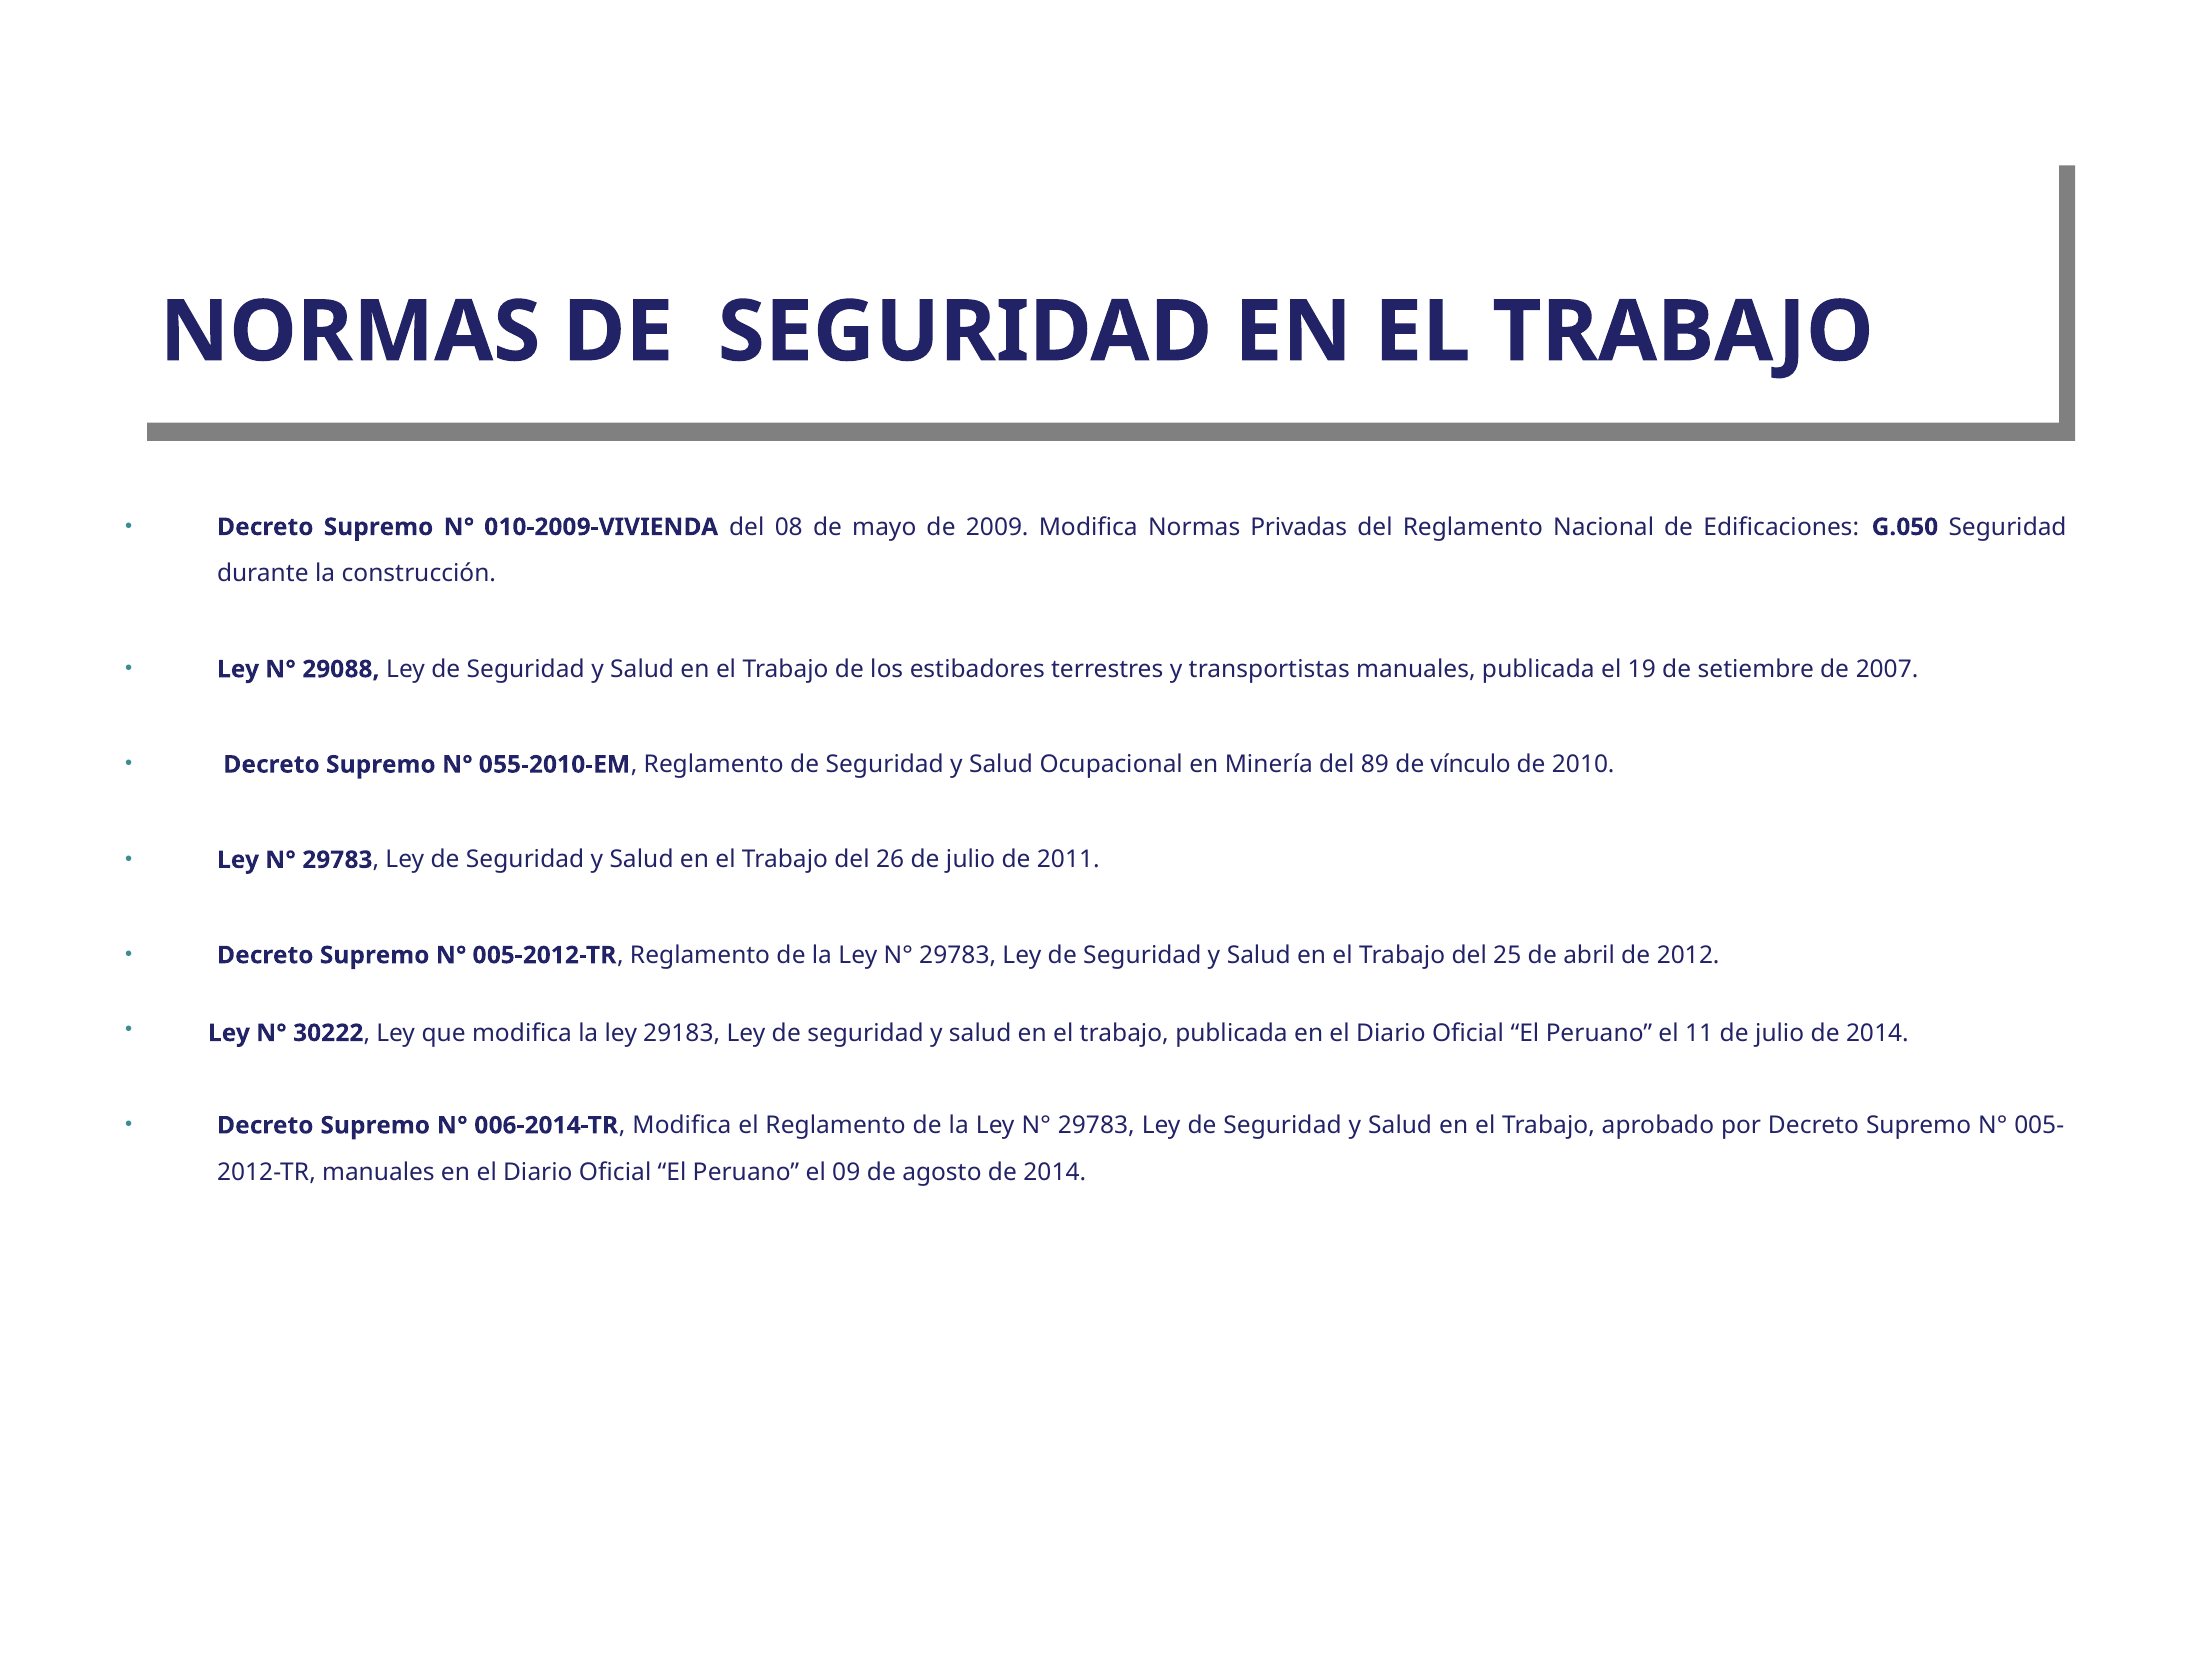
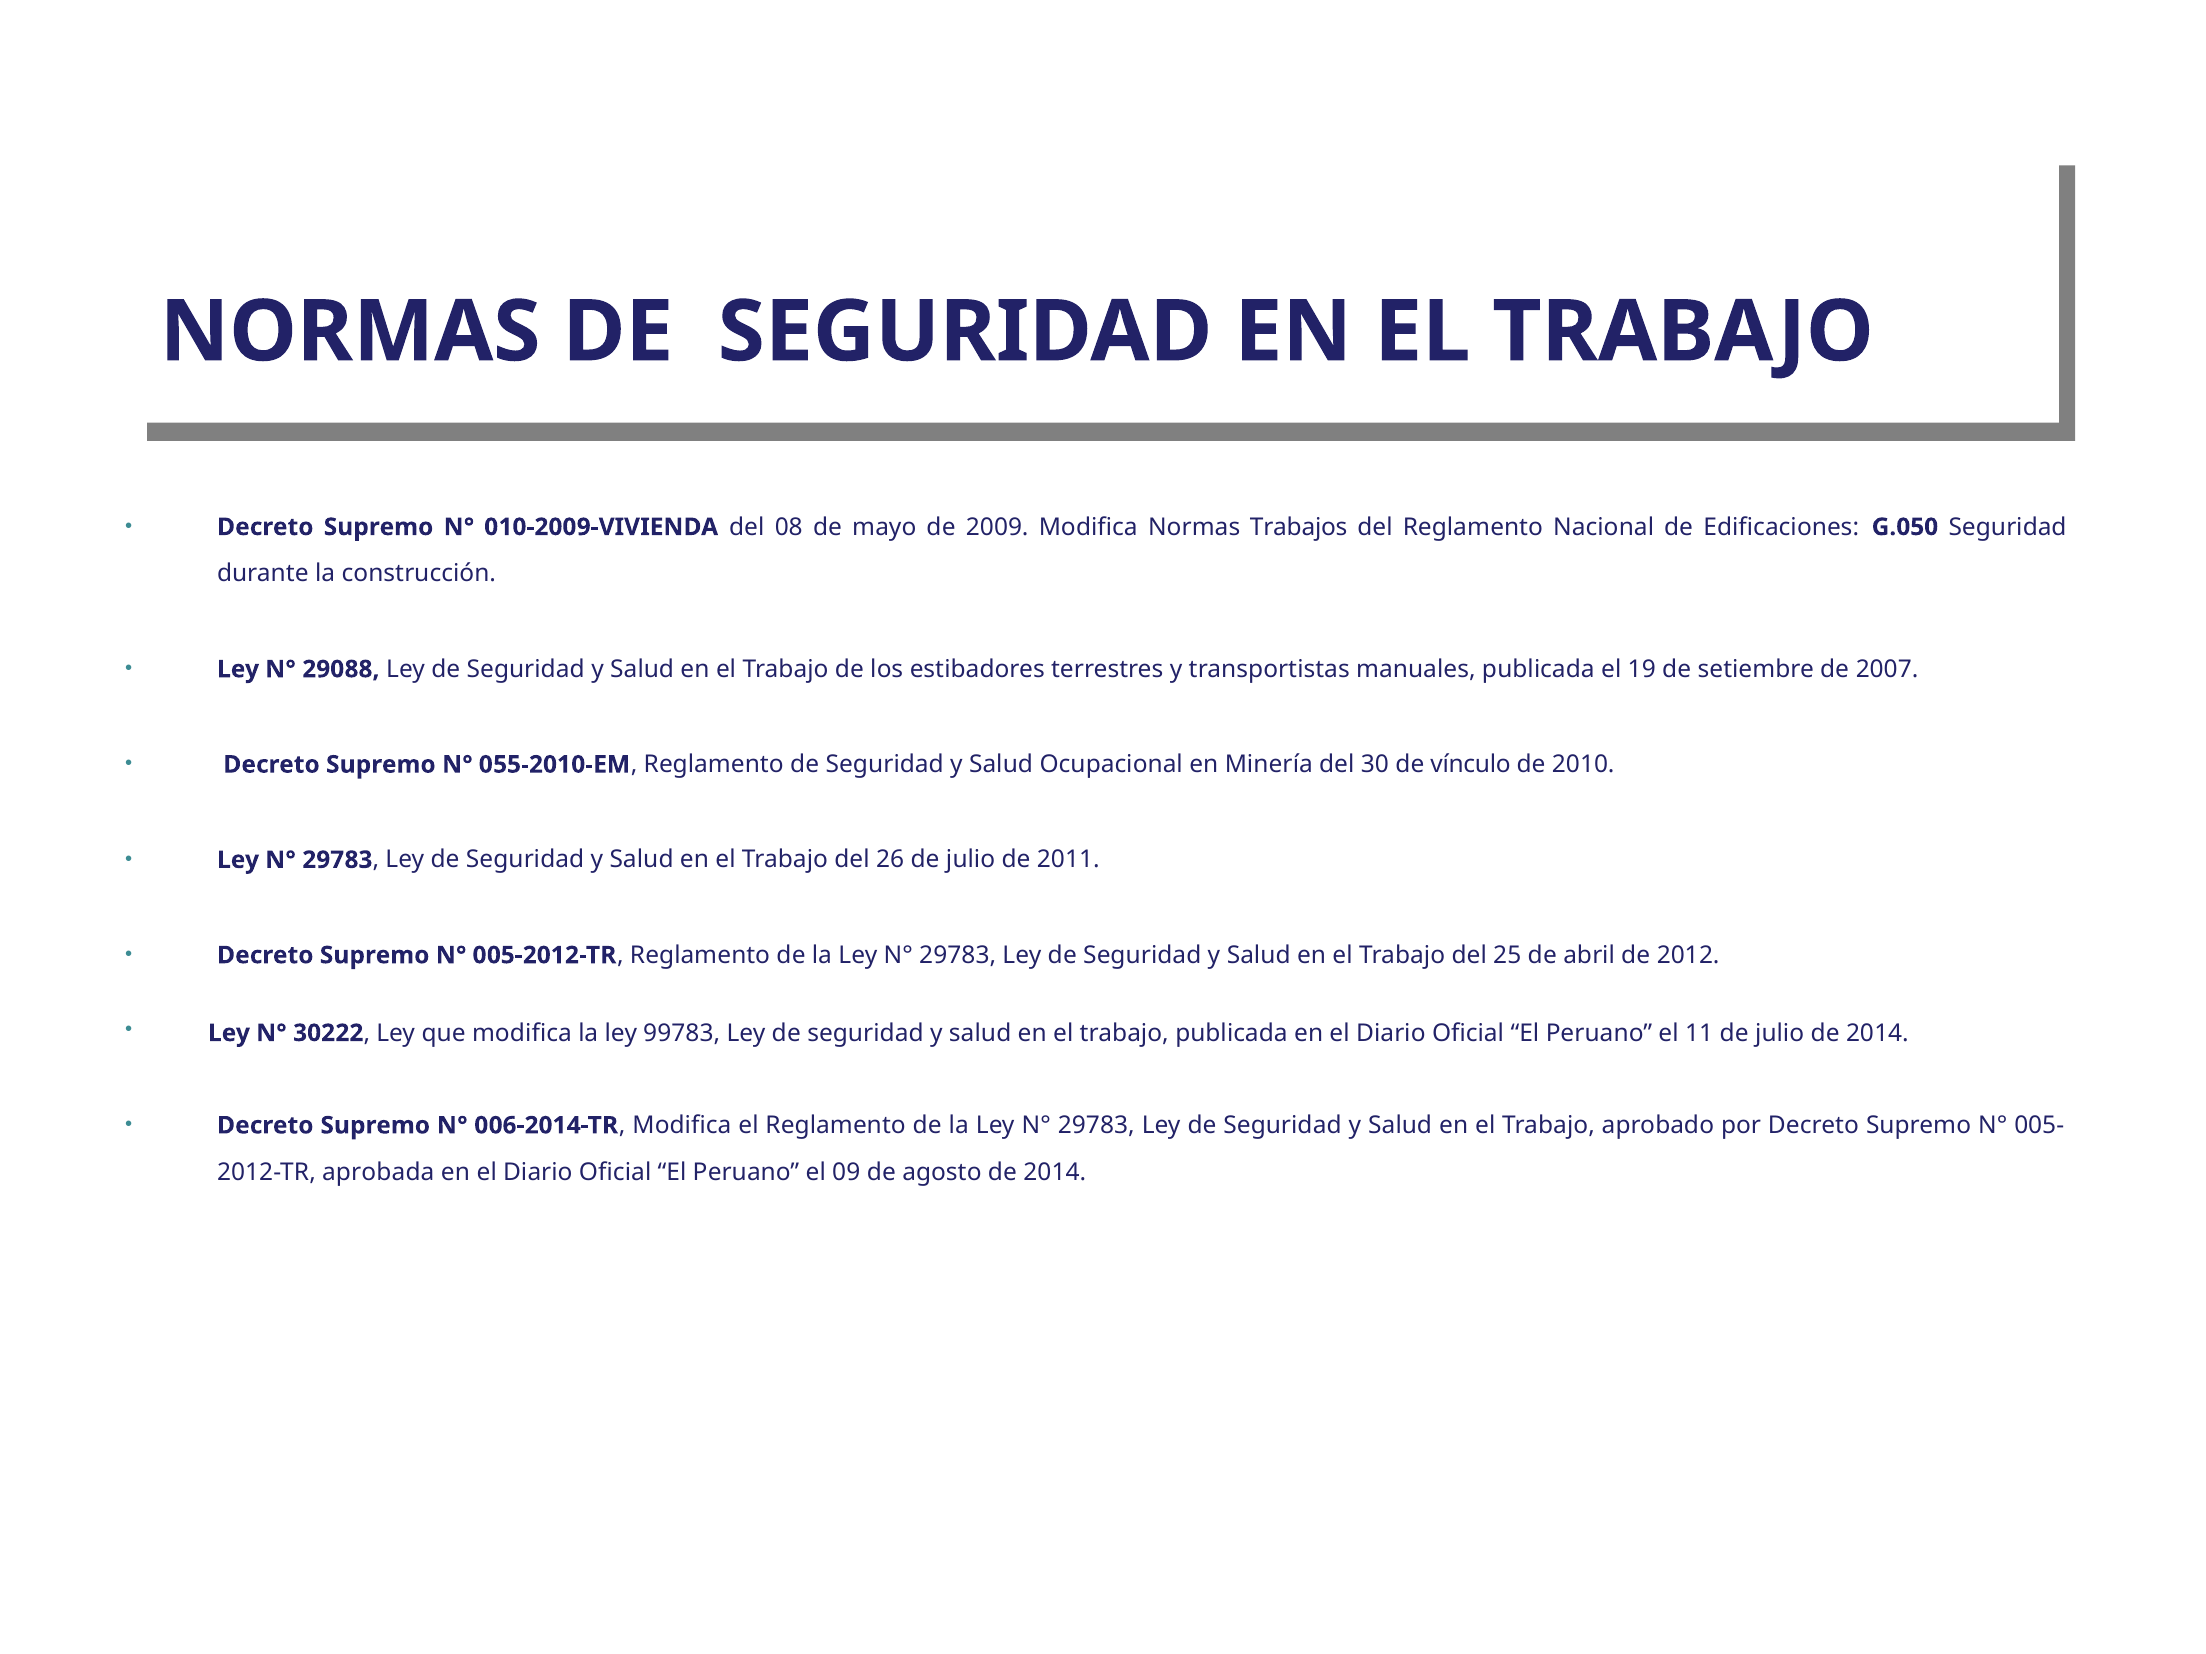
Privadas: Privadas -> Trabajos
89: 89 -> 30
29183: 29183 -> 99783
manuales at (378, 1173): manuales -> aprobada
